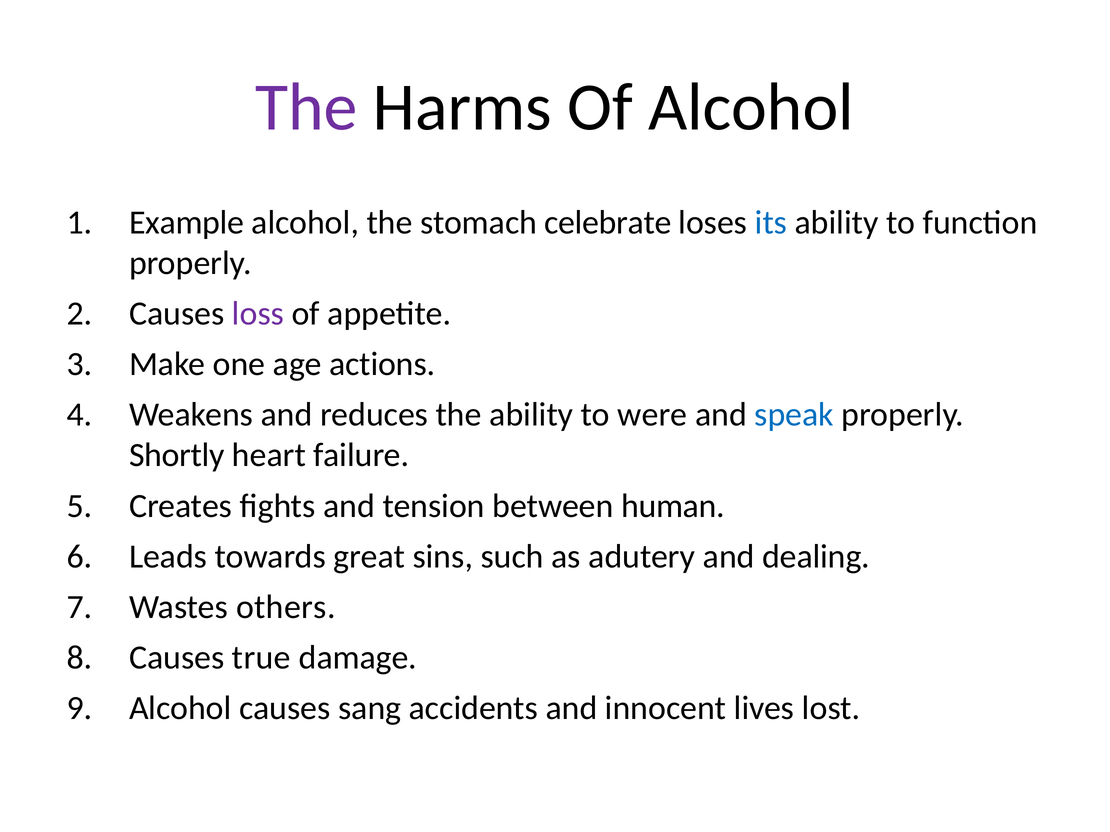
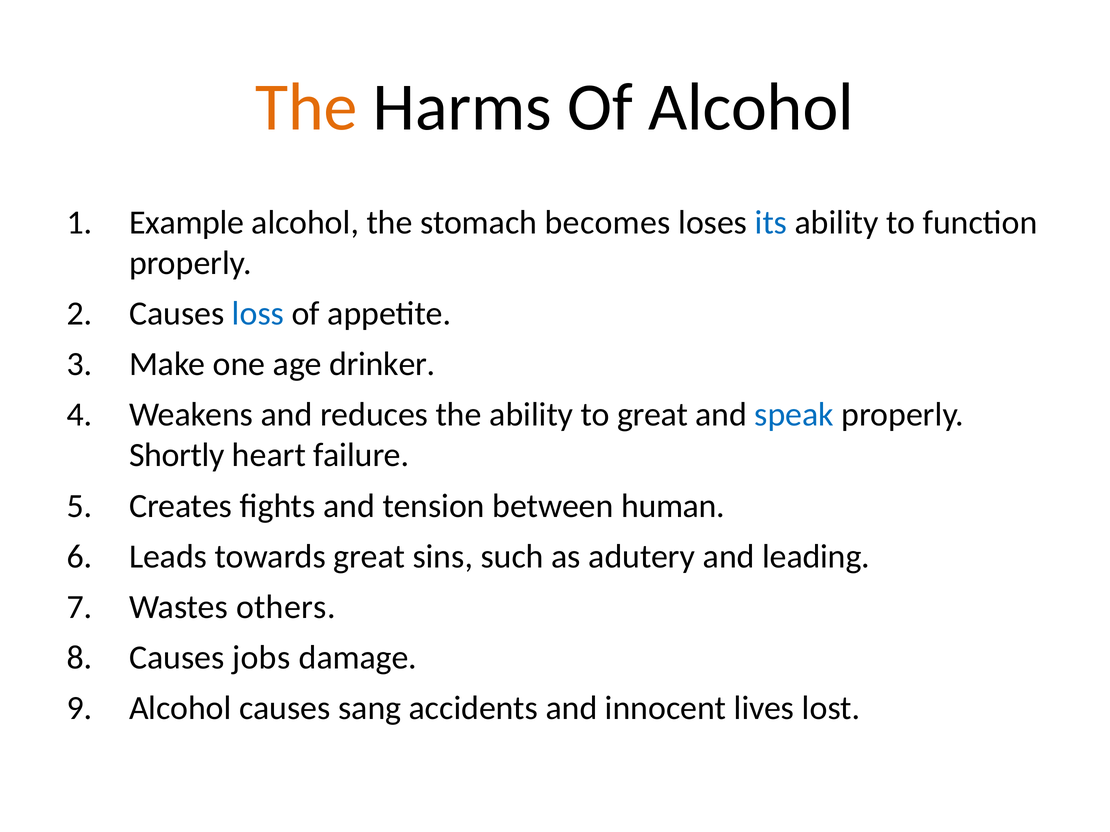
The at (306, 107) colour: purple -> orange
celebrate: celebrate -> becomes
loss colour: purple -> blue
actions: actions -> drinker
to were: were -> great
dealing: dealing -> leading
true: true -> jobs
